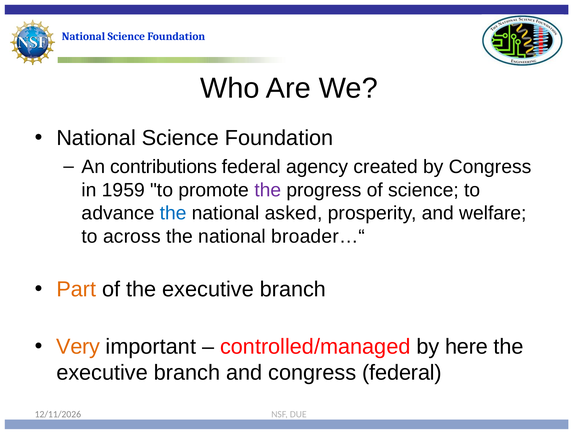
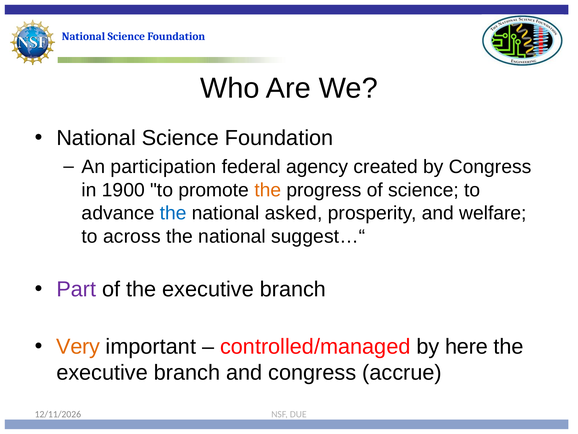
contributions: contributions -> participation
1959: 1959 -> 1900
the at (268, 190) colour: purple -> orange
broader…“: broader…“ -> suggest…“
Part colour: orange -> purple
congress federal: federal -> accrue
